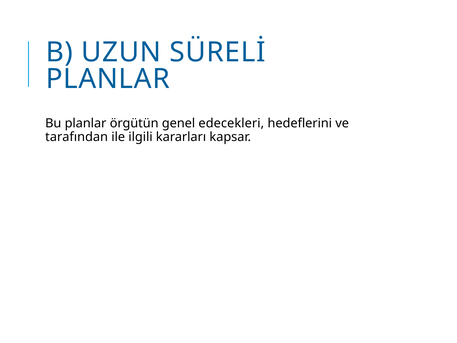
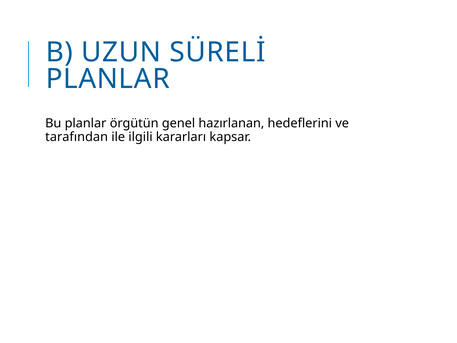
edecekleri: edecekleri -> hazırlanan
